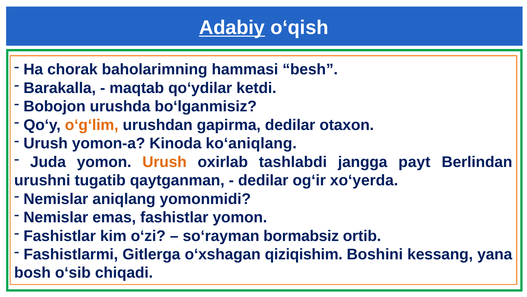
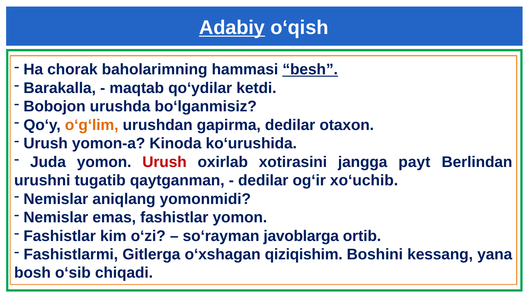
besh underline: none -> present
ko‘aniqlang: ko‘aniqlang -> ko‘urushida
Urush at (165, 162) colour: orange -> red
tashlabdi: tashlabdi -> xotirasini
xo‘yerda: xo‘yerda -> xo‘uchib
bormabsiz: bormabsiz -> javoblarga
